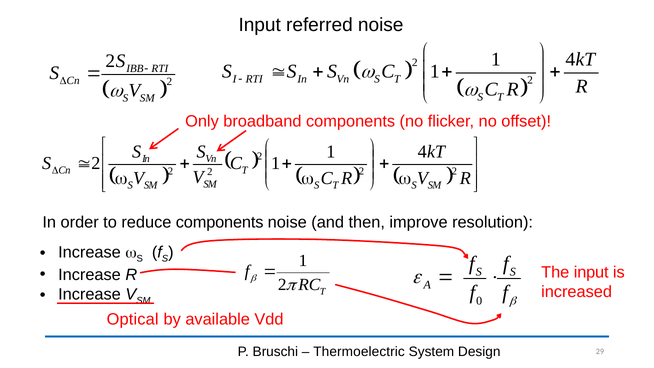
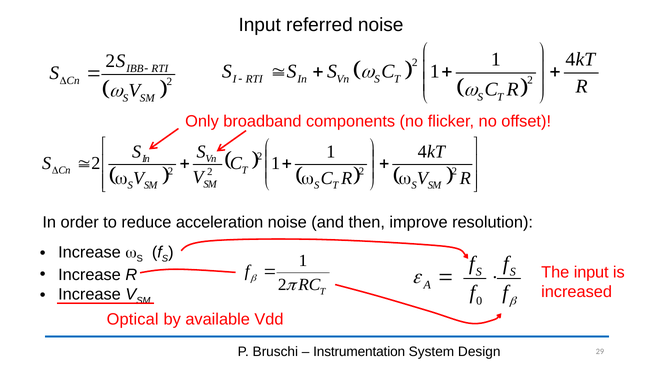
reduce components: components -> acceleration
Thermoelectric: Thermoelectric -> Instrumentation
